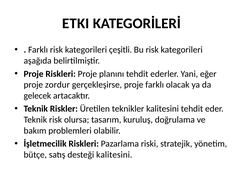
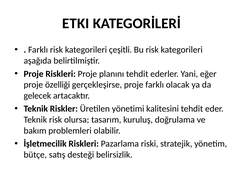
zordur: zordur -> özelliği
teknikler: teknikler -> yönetimi
desteği kalitesini: kalitesini -> belirsizlik
